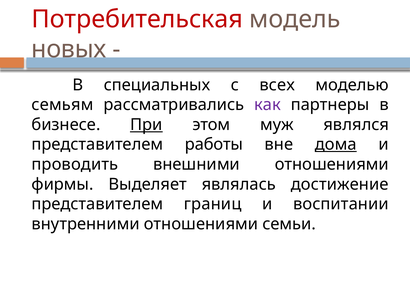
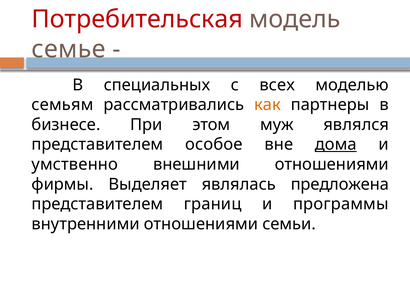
новых: новых -> семье
как colour: purple -> orange
При underline: present -> none
работы: работы -> особое
проводить: проводить -> умственно
достижение: достижение -> предложена
воспитании: воспитании -> программы
